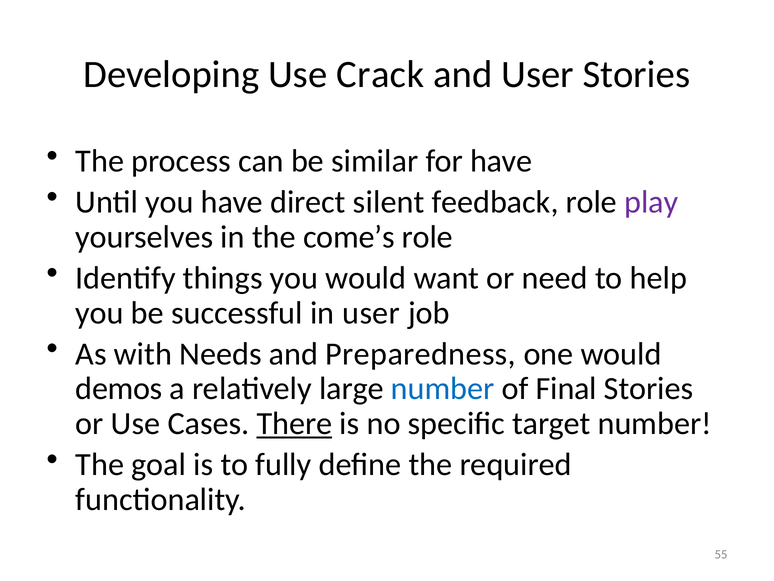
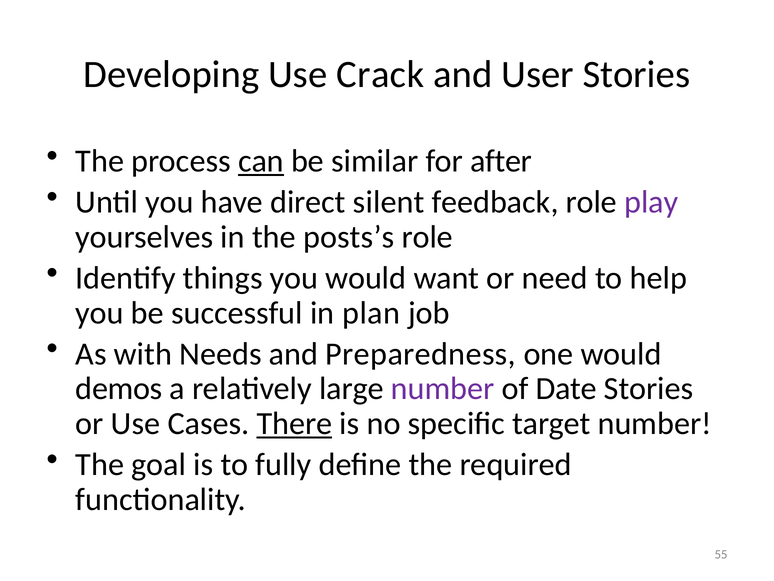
can underline: none -> present
for have: have -> after
come’s: come’s -> posts’s
in user: user -> plan
number at (443, 388) colour: blue -> purple
Final: Final -> Date
